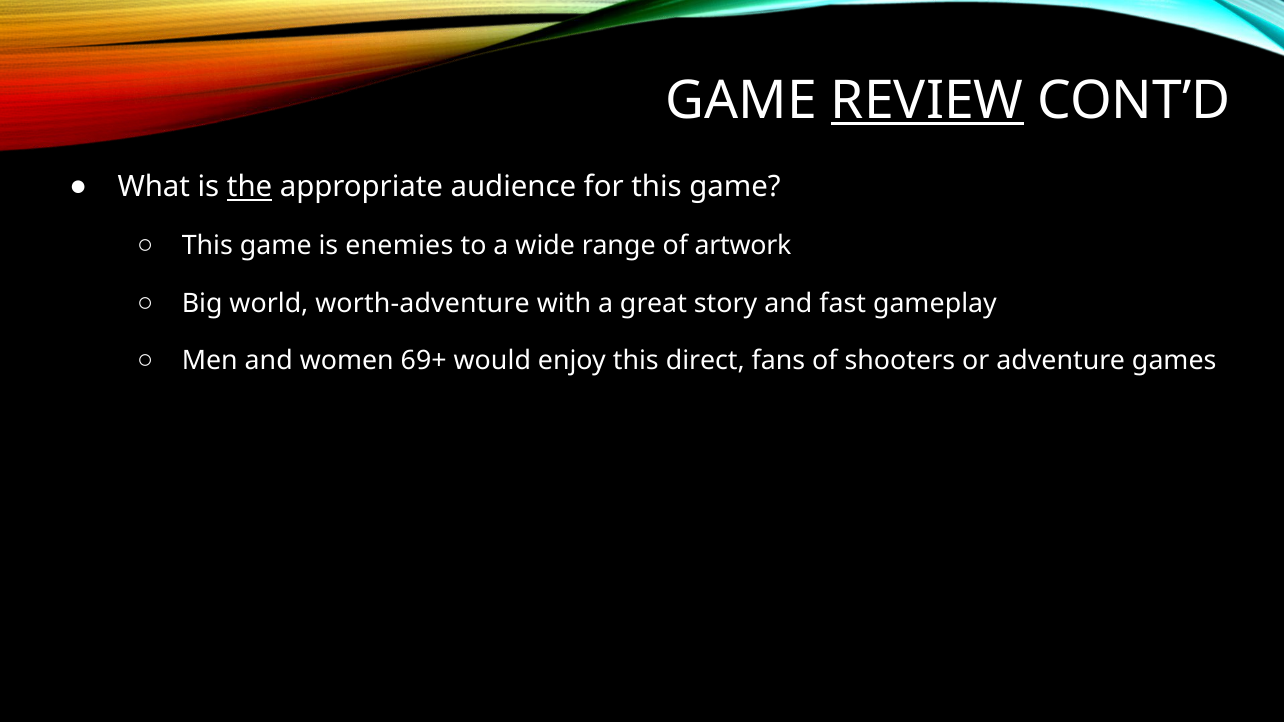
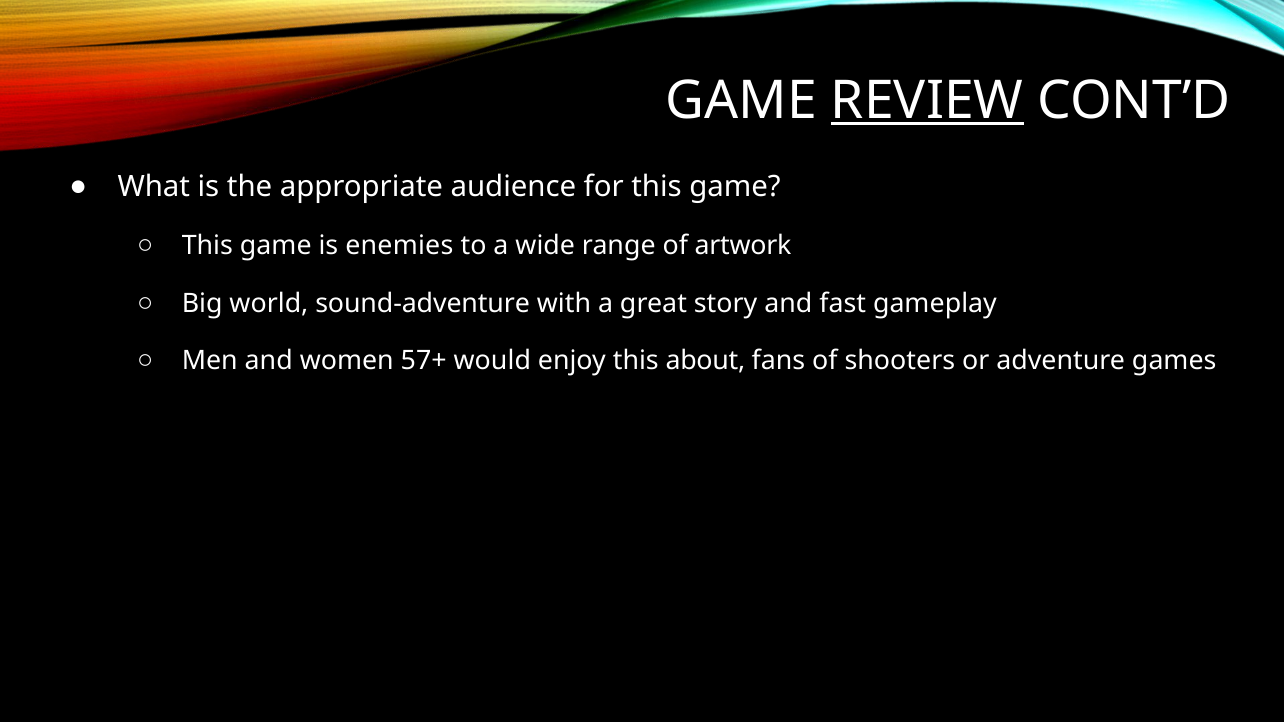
the underline: present -> none
worth-adventure: worth-adventure -> sound-adventure
69+: 69+ -> 57+
direct: direct -> about
